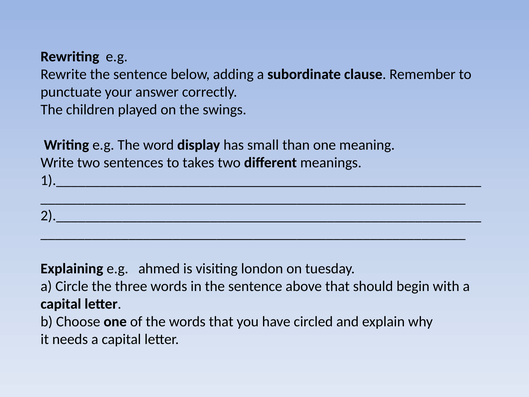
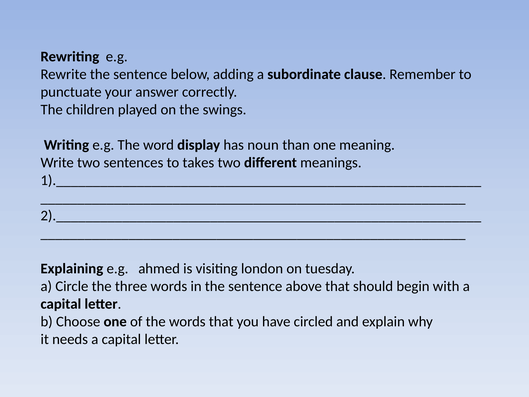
small: small -> noun
